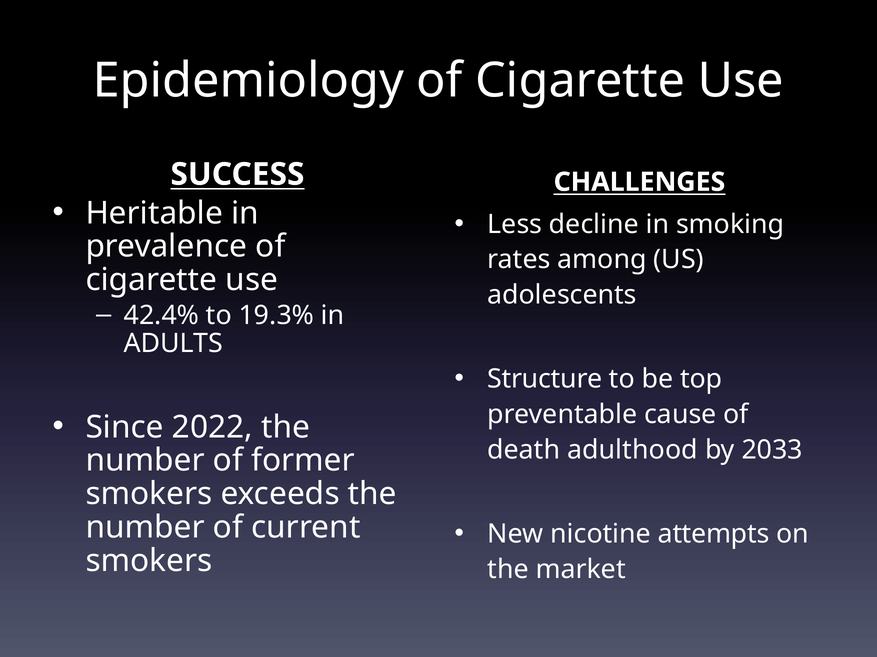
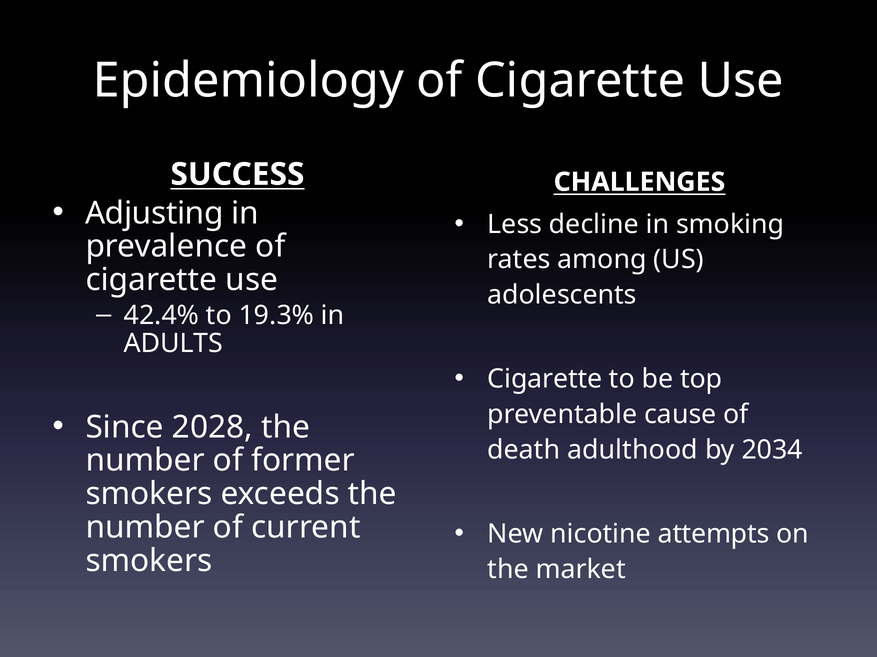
Heritable: Heritable -> Adjusting
Structure at (545, 380): Structure -> Cigarette
2022: 2022 -> 2028
2033: 2033 -> 2034
